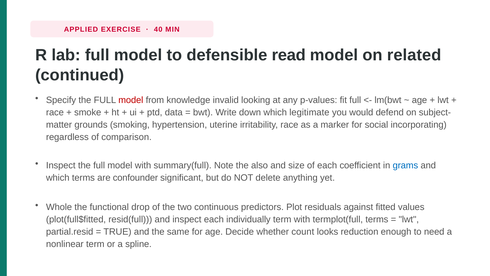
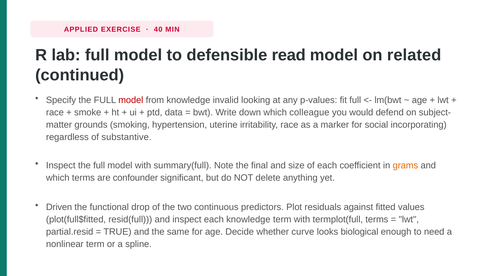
legitimate: legitimate -> colleague
comparison: comparison -> substantive
also: also -> final
grams colour: blue -> orange
Whole: Whole -> Driven
each individually: individually -> knowledge
count: count -> curve
reduction: reduction -> biological
